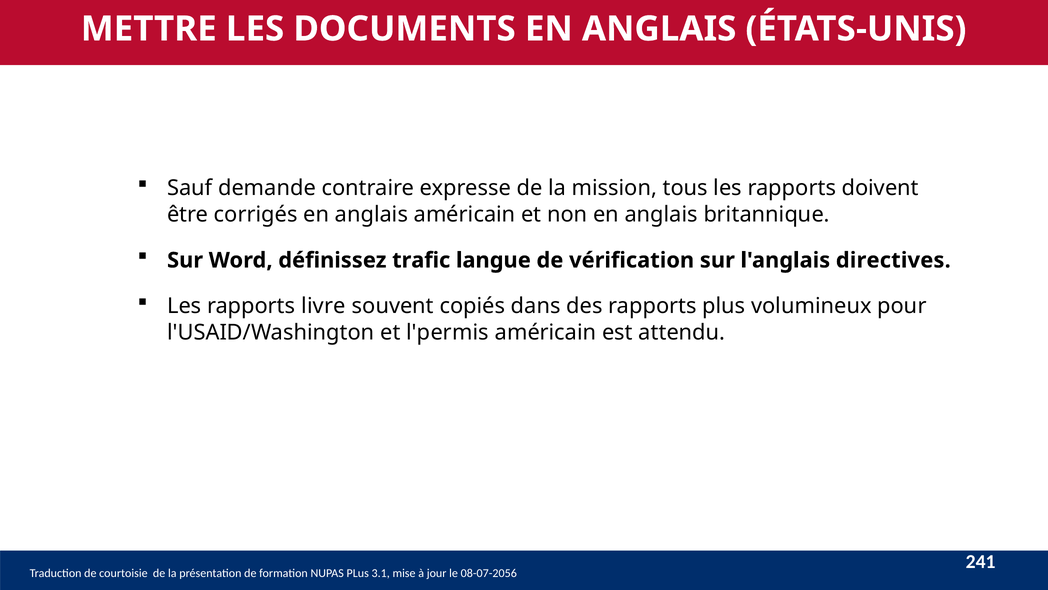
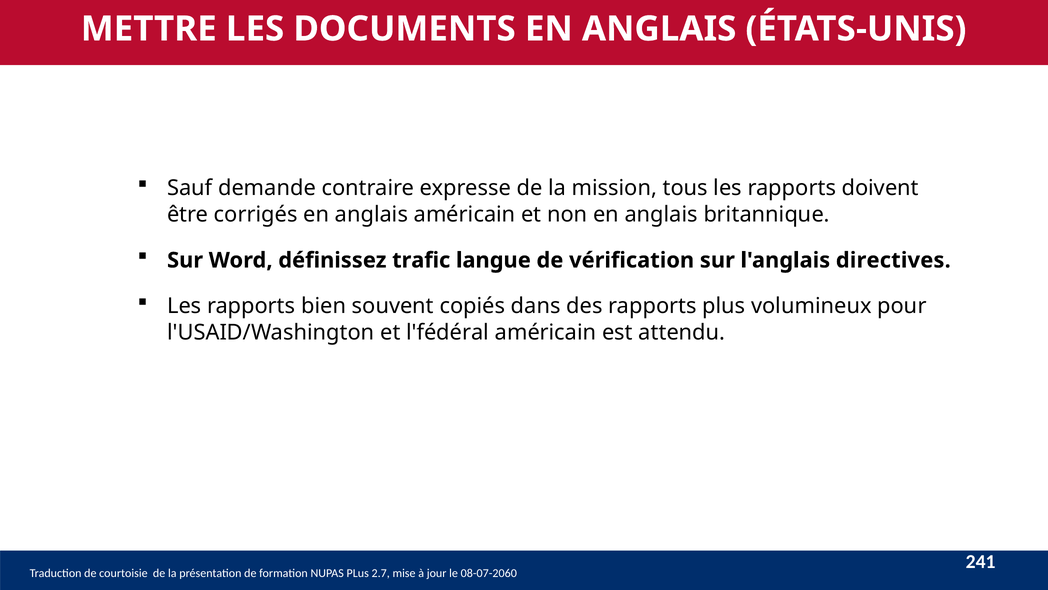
livre: livre -> bien
l'permis: l'permis -> l'fédéral
3.1: 3.1 -> 2.7
08-07-2056: 08-07-2056 -> 08-07-2060
